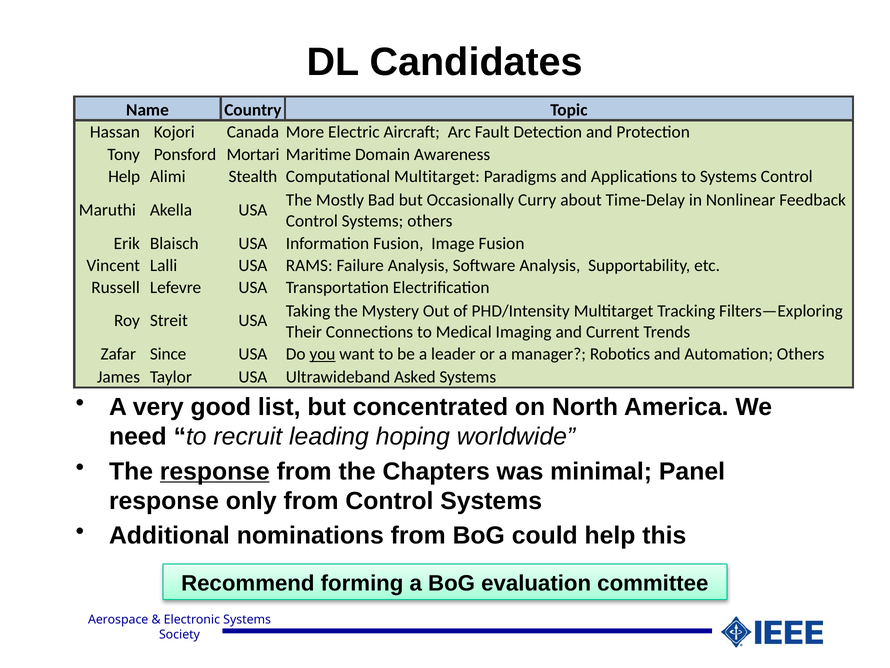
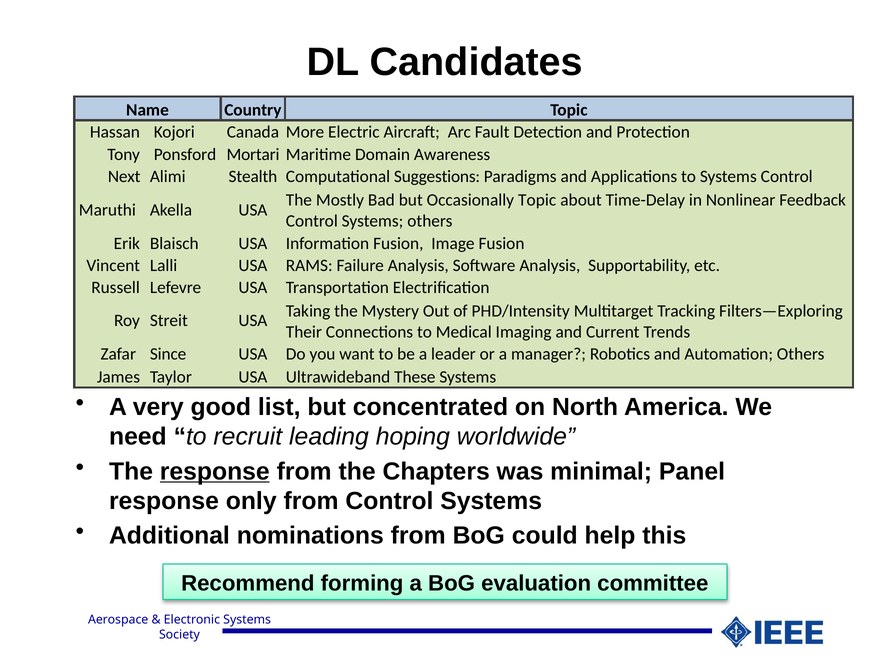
Help at (124, 177): Help -> Next
Computational Multitarget: Multitarget -> Suggestions
Occasionally Curry: Curry -> Topic
you underline: present -> none
Asked: Asked -> These
